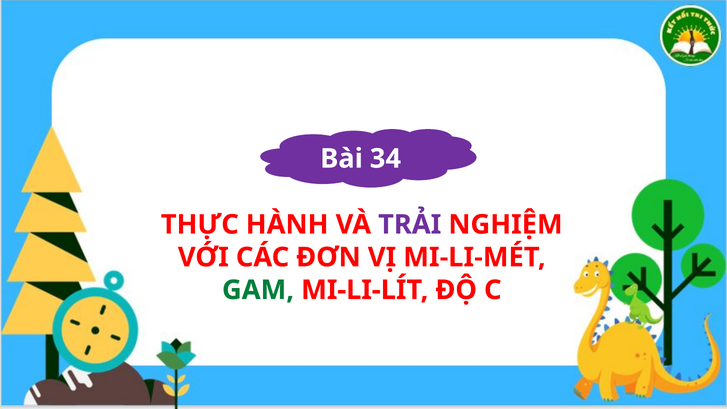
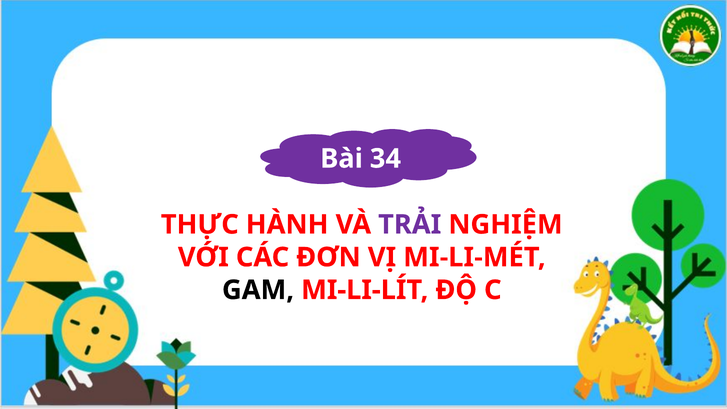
GAM colour: green -> black
